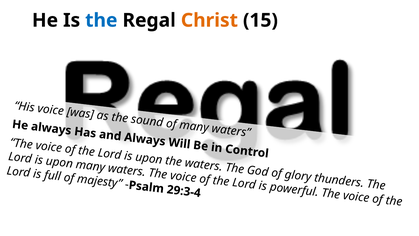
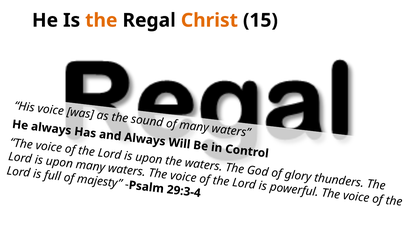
the at (101, 20) colour: blue -> orange
